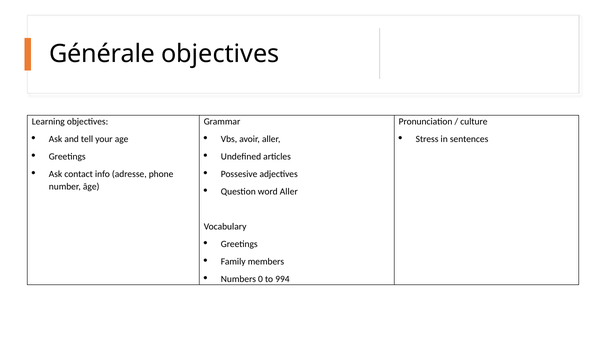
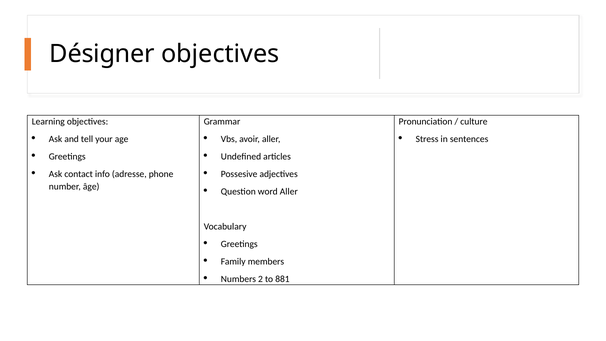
Générale: Générale -> Désigner
0: 0 -> 2
994: 994 -> 881
